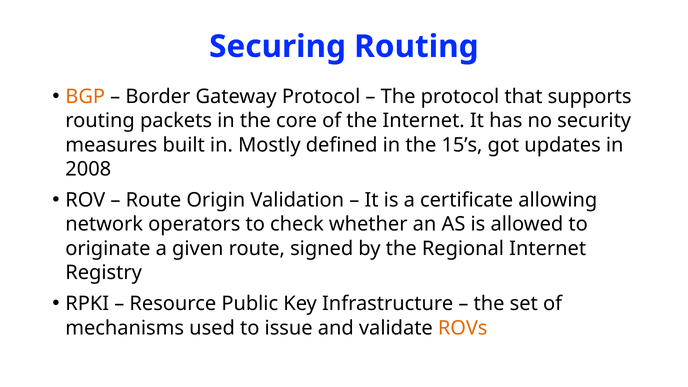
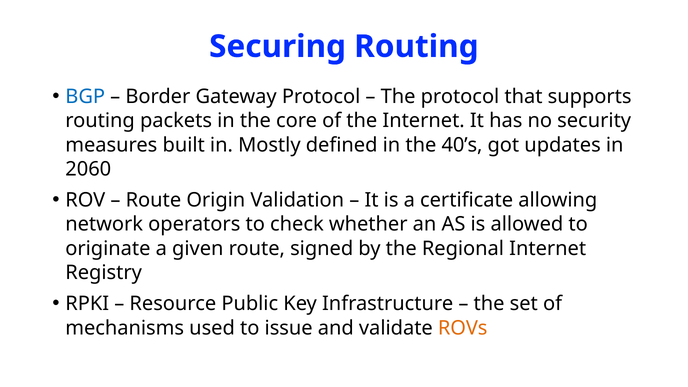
BGP colour: orange -> blue
15’s: 15’s -> 40’s
2008: 2008 -> 2060
